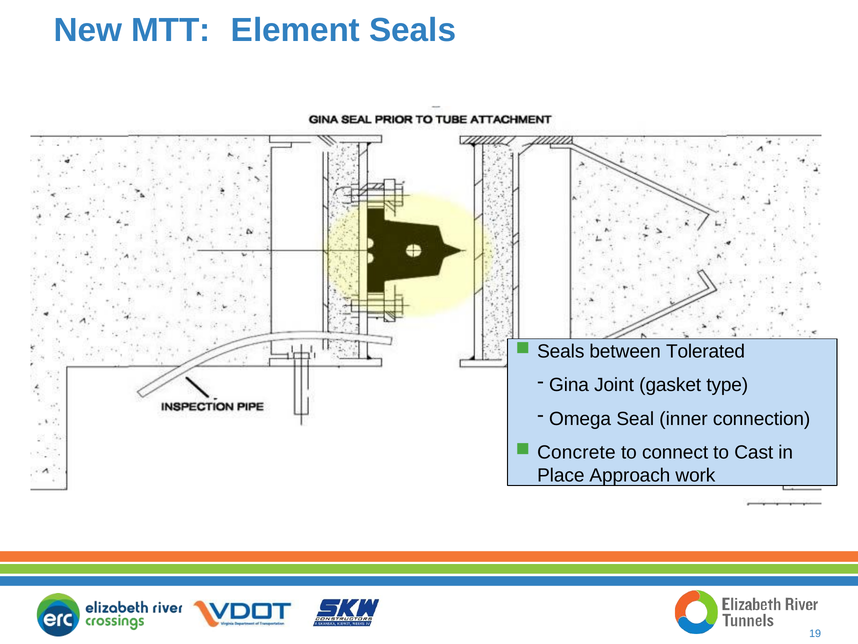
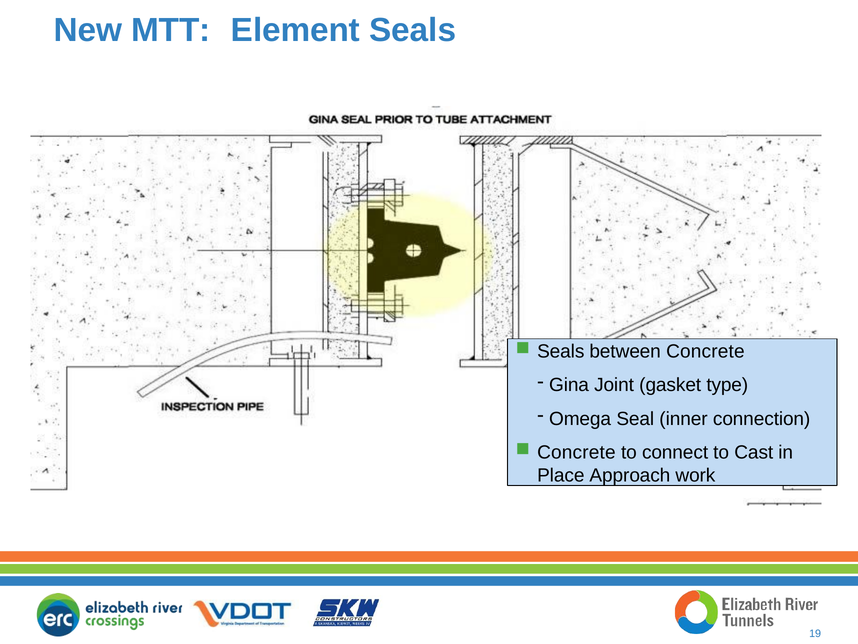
between Tolerated: Tolerated -> Concrete
